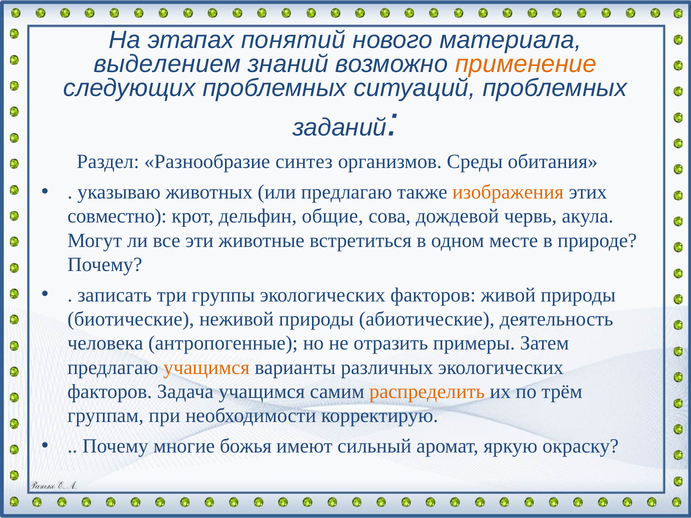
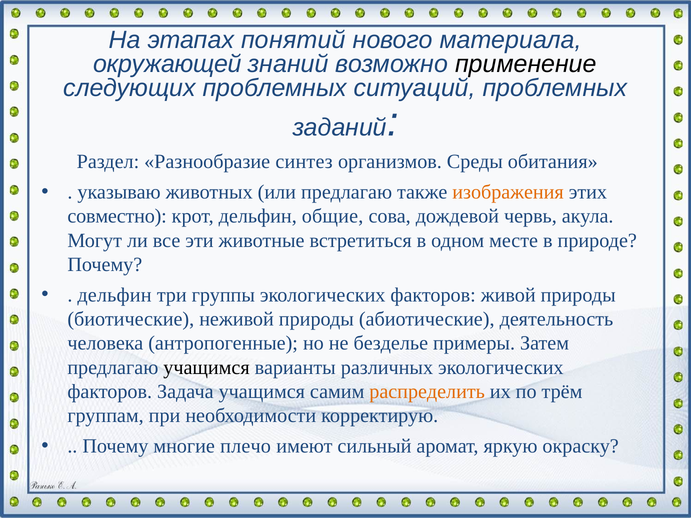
выделением: выделением -> окружающей
применение colour: orange -> black
записать at (115, 295): записать -> дельфин
отразить: отразить -> безделье
учащимся at (206, 368) colour: orange -> black
божья: божья -> плечо
